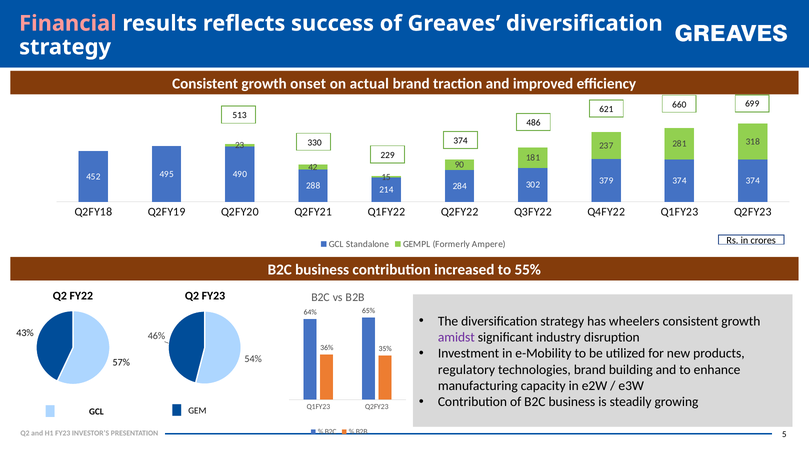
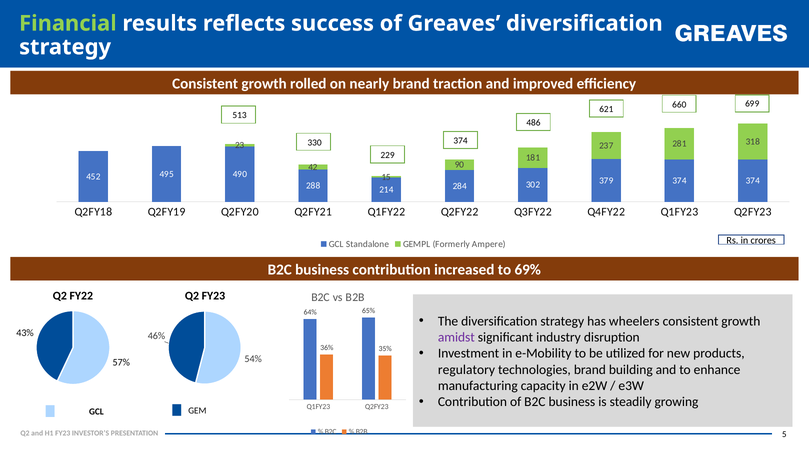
Financial colour: pink -> light green
onset: onset -> rolled
actual: actual -> nearly
55%: 55% -> 69%
